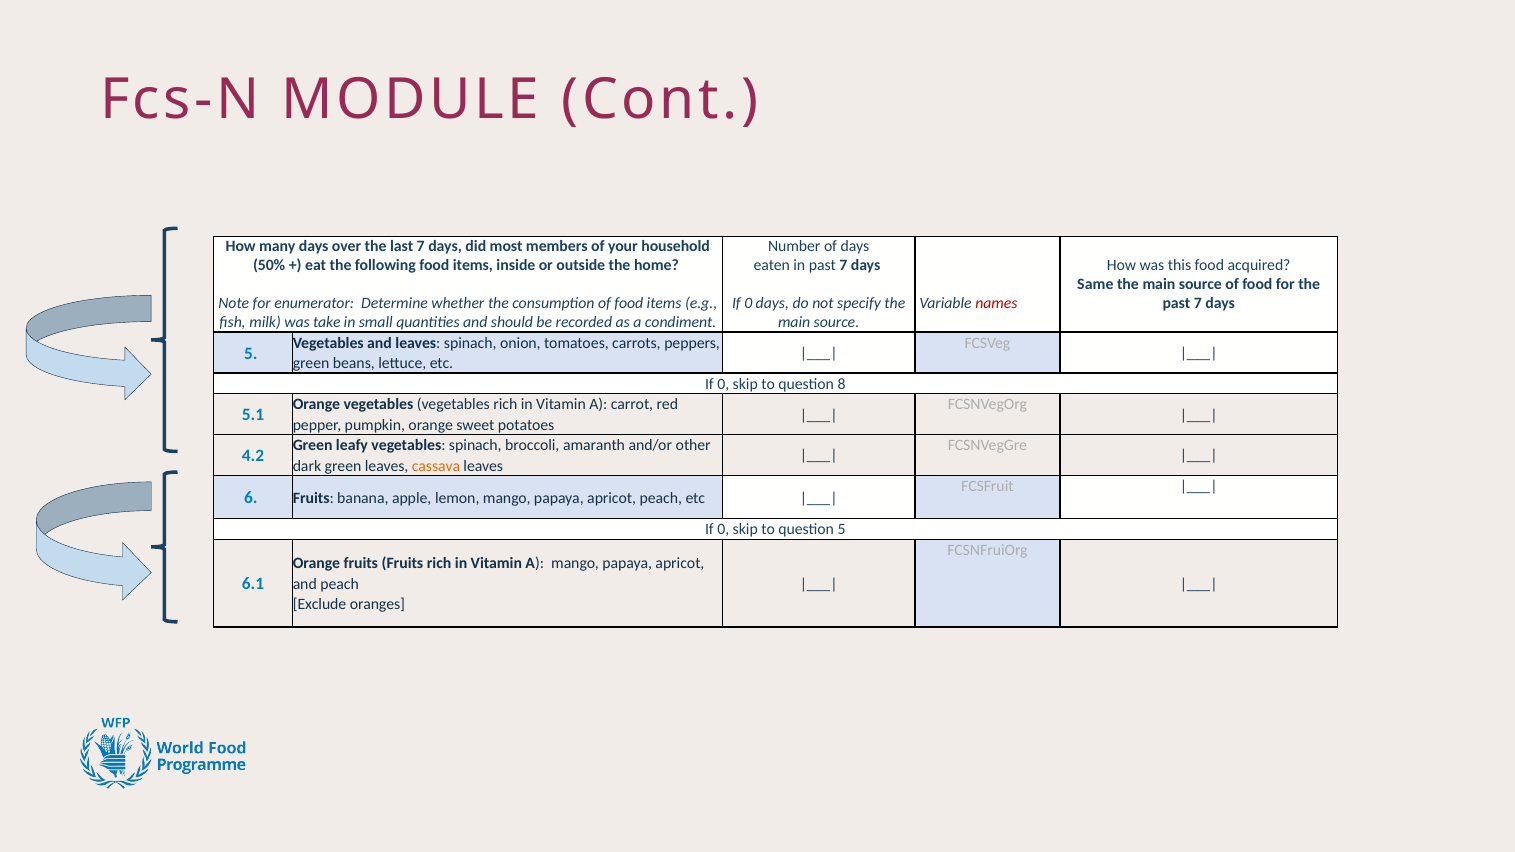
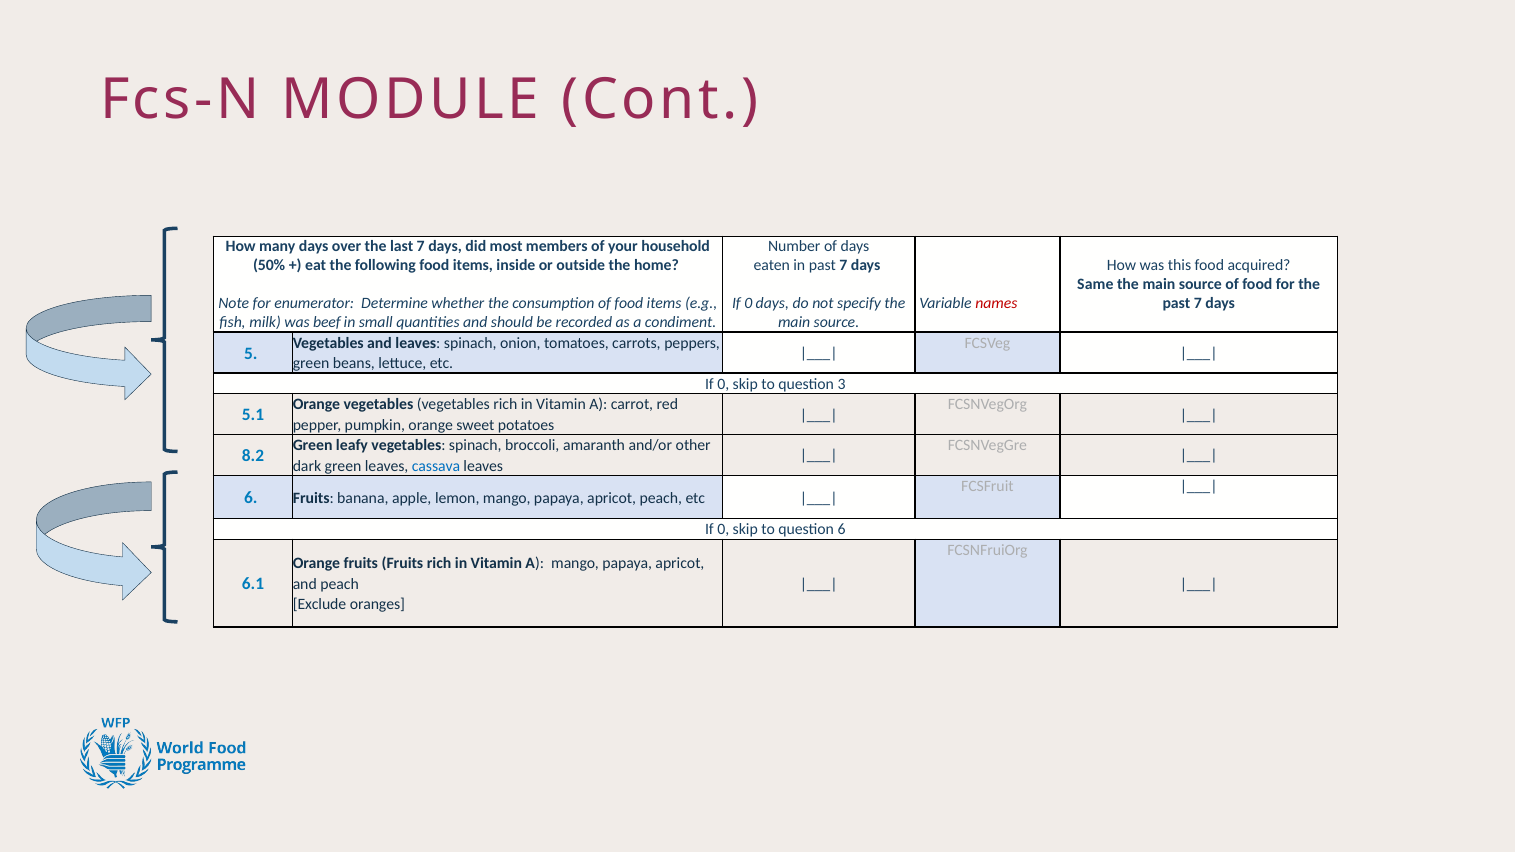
take: take -> beef
8: 8 -> 3
4.2: 4.2 -> 8.2
cassava colour: orange -> blue
question 5: 5 -> 6
